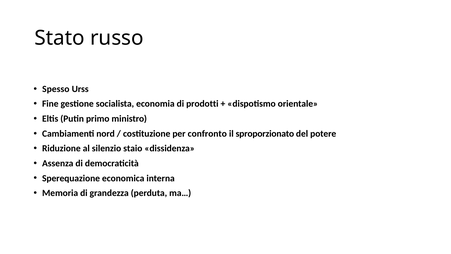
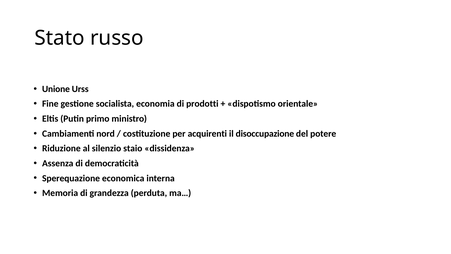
Spesso: Spesso -> Unione
confronto: confronto -> acquirenti
sproporzionato: sproporzionato -> disoccupazione
